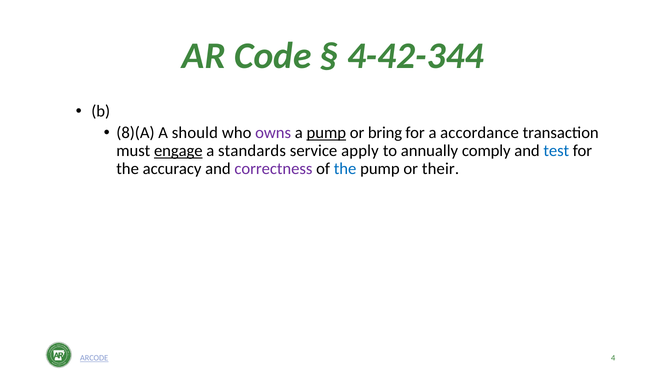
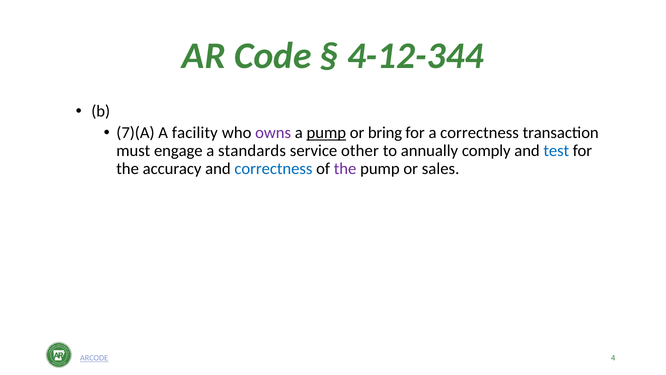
4-42-344: 4-42-344 -> 4-12-344
8)(A: 8)(A -> 7)(A
should: should -> facility
a accordance: accordance -> correctness
engage underline: present -> none
apply: apply -> other
correctness at (273, 169) colour: purple -> blue
the at (345, 169) colour: blue -> purple
their: their -> sales
